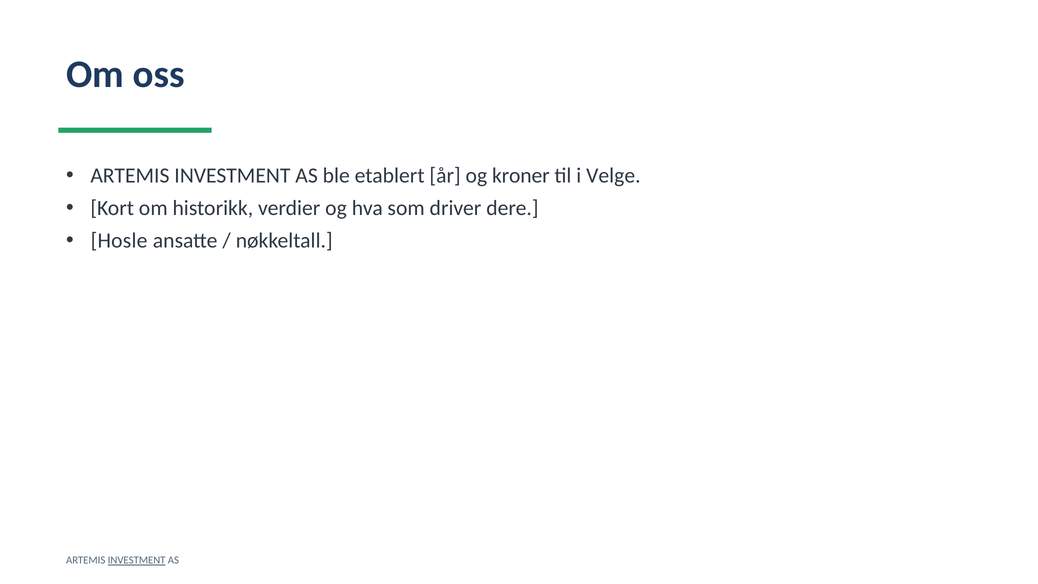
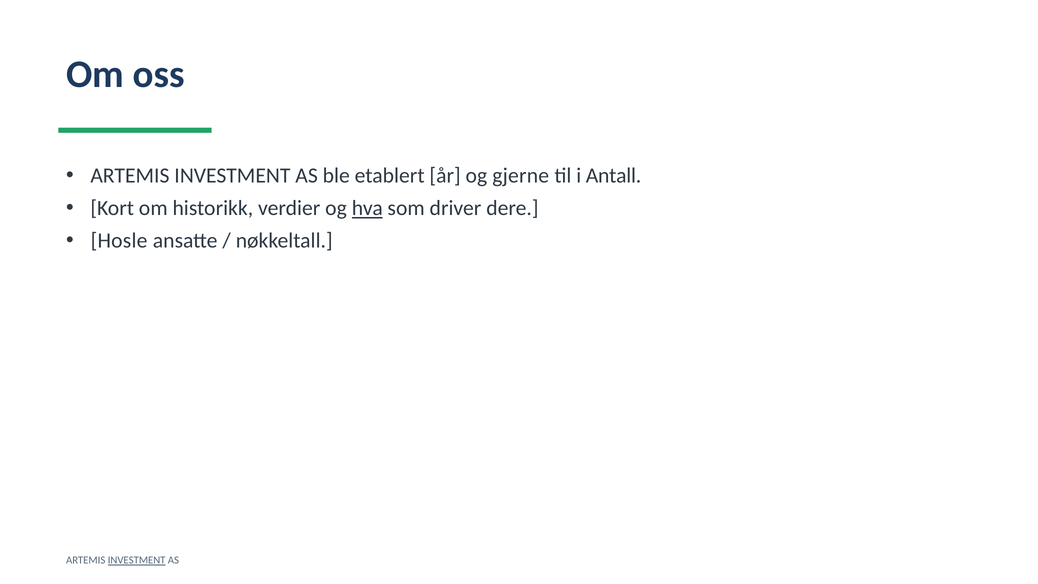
kroner: kroner -> gjerne
Velge: Velge -> Antall
hva underline: none -> present
